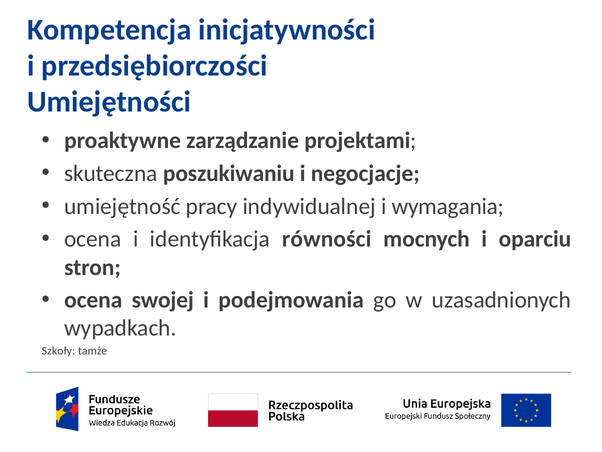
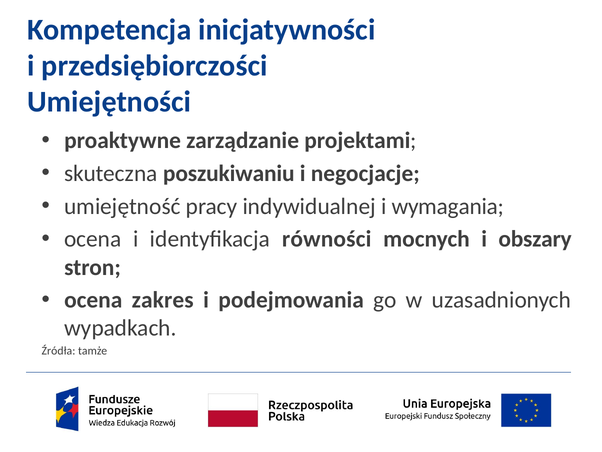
oparciu: oparciu -> obszary
swojej: swojej -> zakres
Szkoły: Szkoły -> Źródła
